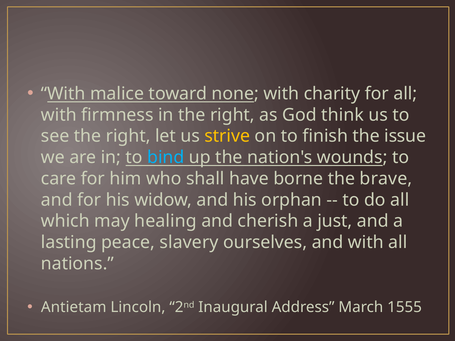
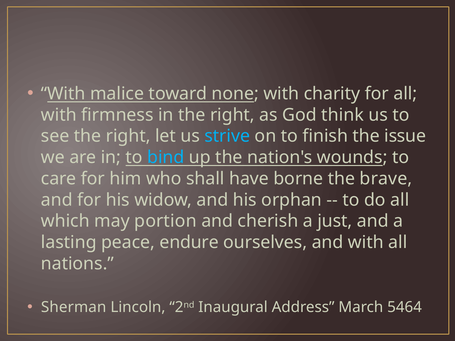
strive colour: yellow -> light blue
healing: healing -> portion
slavery: slavery -> endure
Antietam: Antietam -> Sherman
1555: 1555 -> 5464
